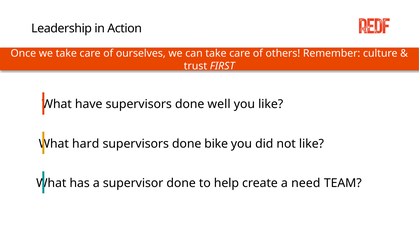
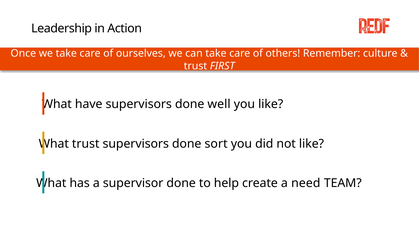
hard at (86, 144): hard -> trust
bike: bike -> sort
